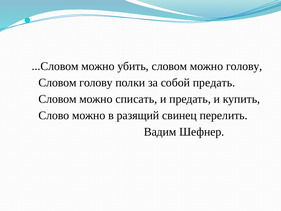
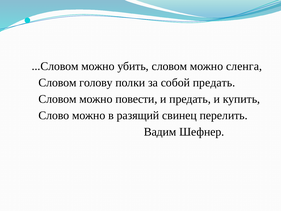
можно голову: голову -> сленга
списать: списать -> повести
